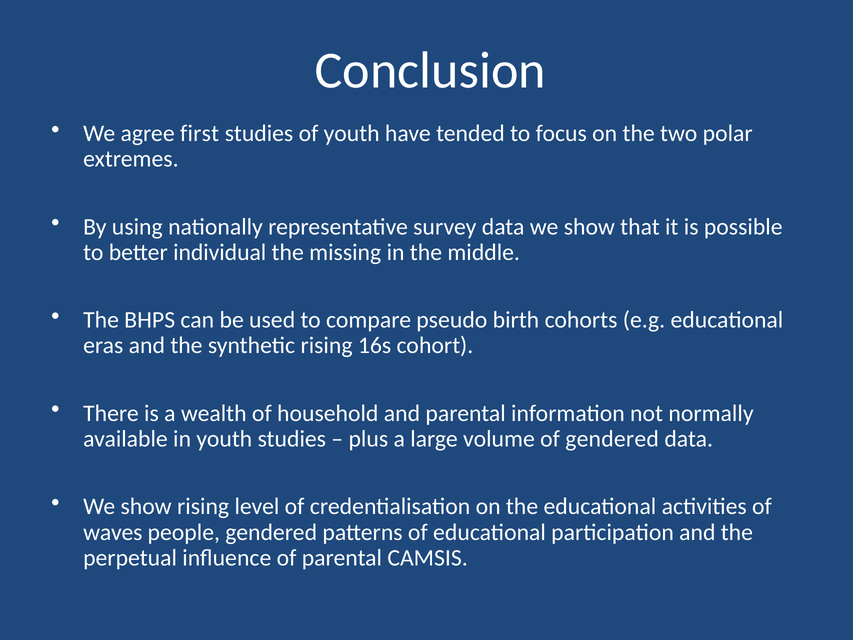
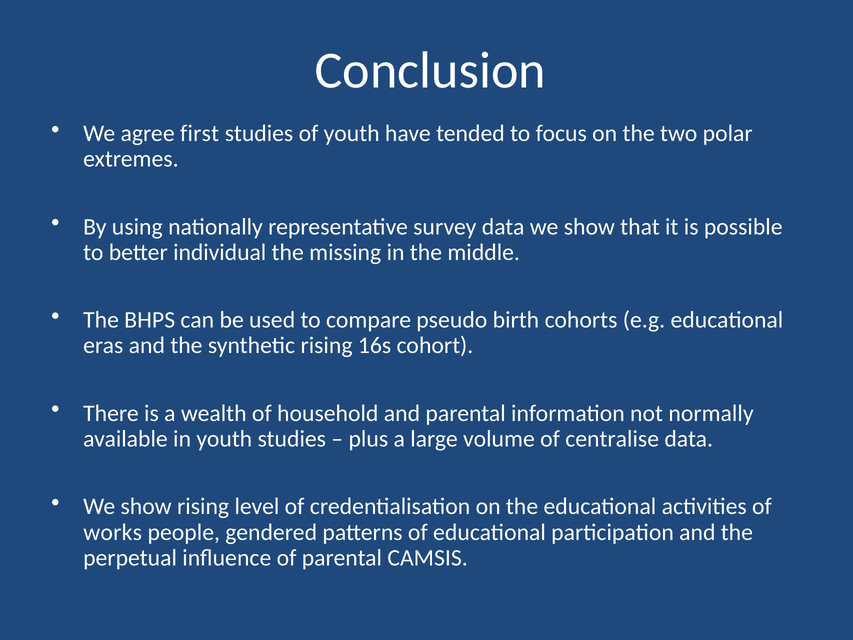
of gendered: gendered -> centralise
waves: waves -> works
